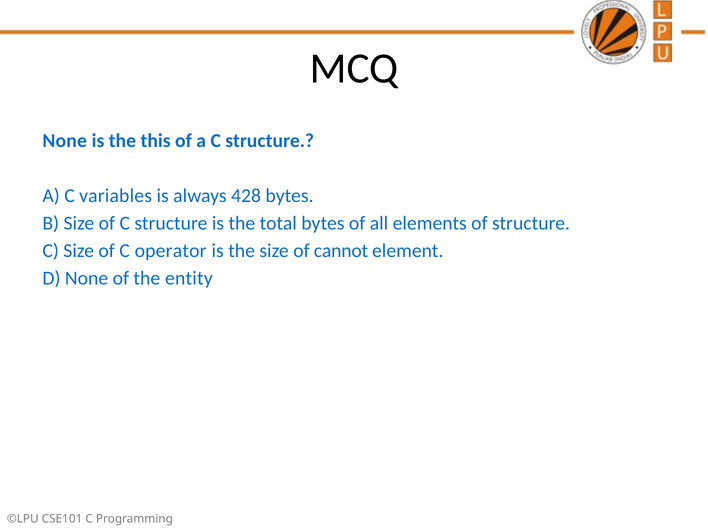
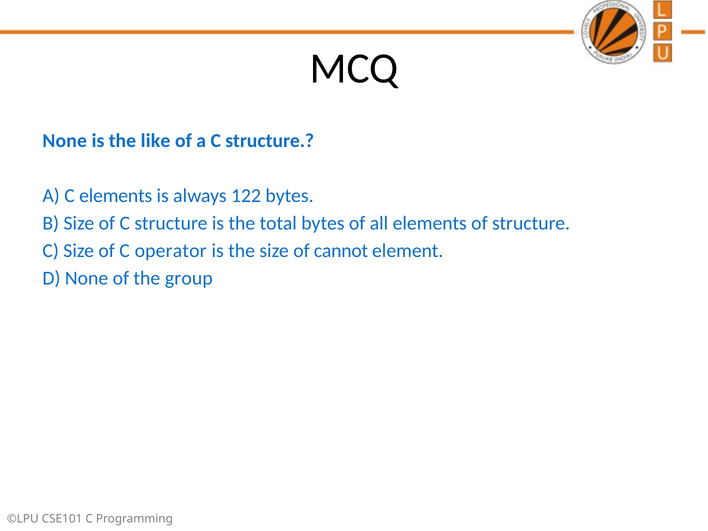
this: this -> like
C variables: variables -> elements
428: 428 -> 122
entity: entity -> group
